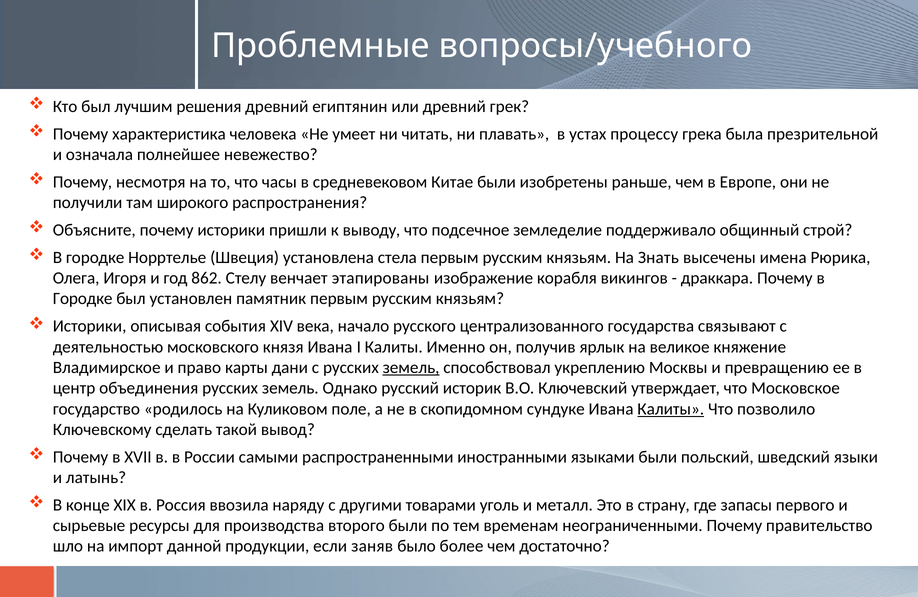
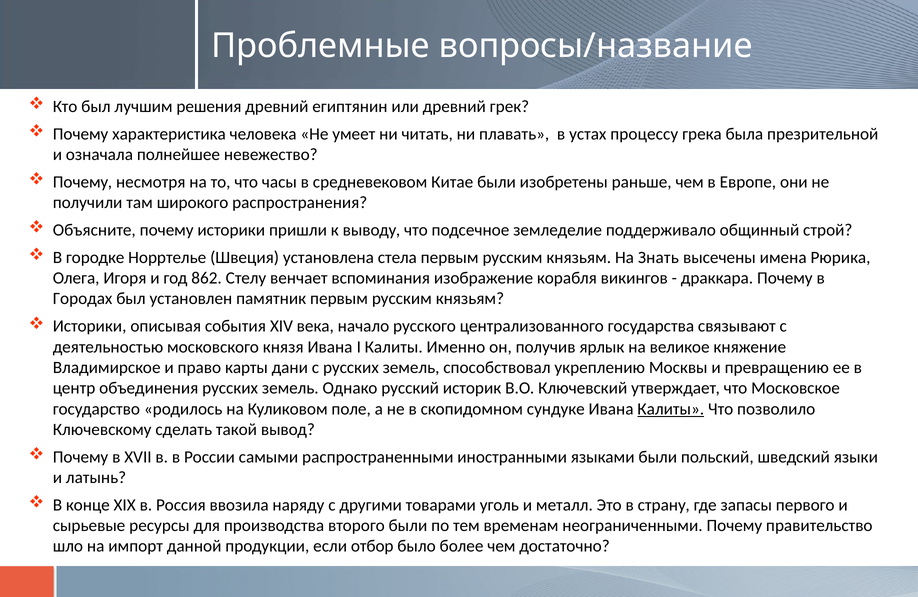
вопросы/учебного: вопросы/учебного -> вопросы/название
этапированы: этапированы -> вспоминания
Городке at (83, 299): Городке -> Городах
земель at (411, 367) underline: present -> none
заняв: заняв -> отбор
